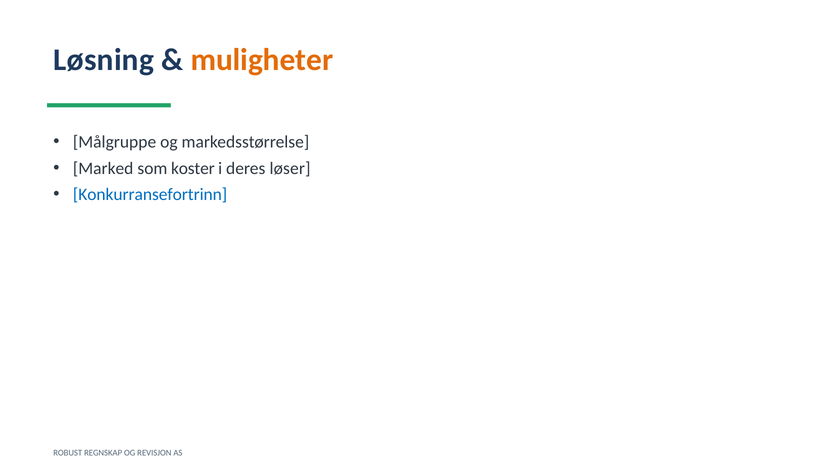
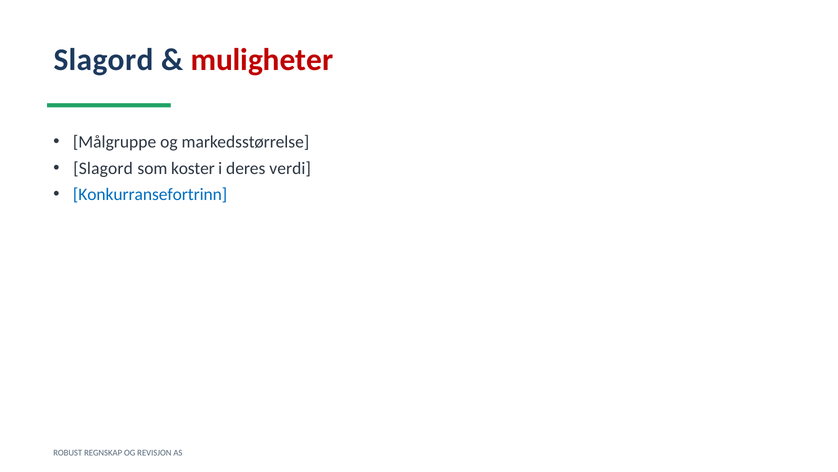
Løsning at (104, 60): Løsning -> Slagord
muligheter colour: orange -> red
Marked at (103, 168): Marked -> Slagord
løser: løser -> verdi
